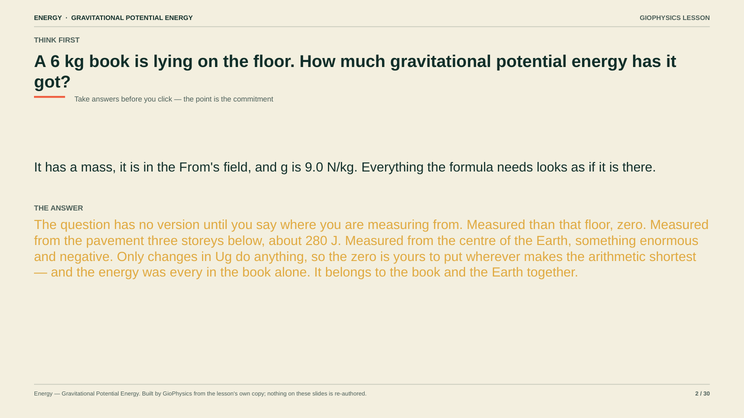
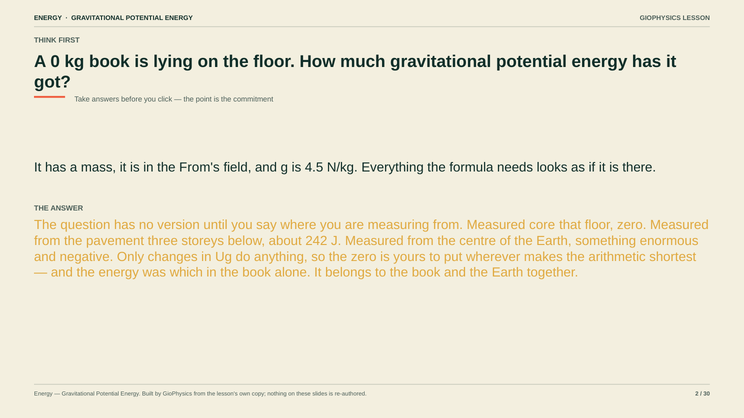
6: 6 -> 0
9.0: 9.0 -> 4.5
than: than -> core
280: 280 -> 242
every: every -> which
